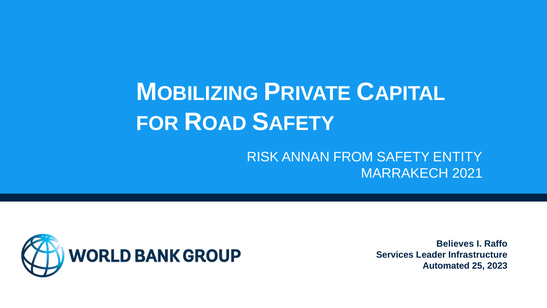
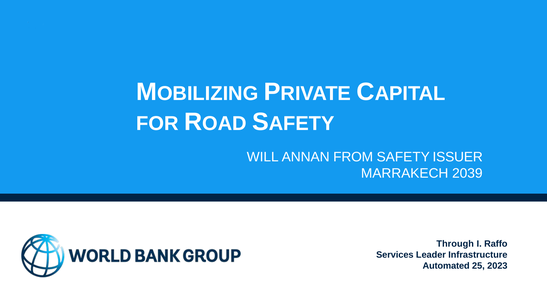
RISK: RISK -> WILL
ENTITY: ENTITY -> ISSUER
2021: 2021 -> 2039
Believes: Believes -> Through
